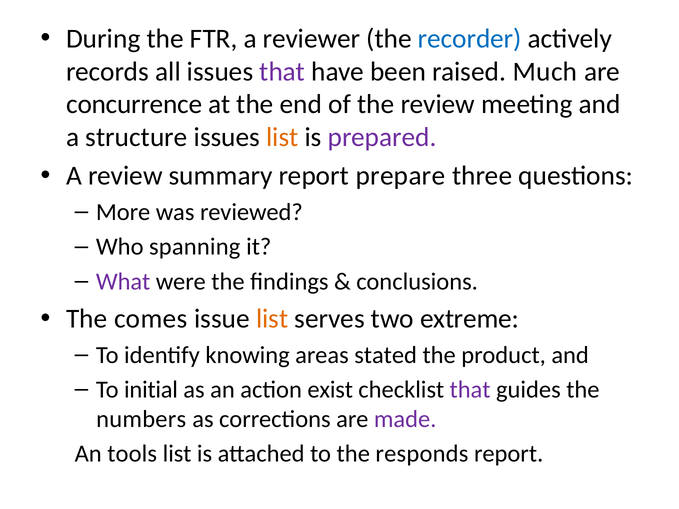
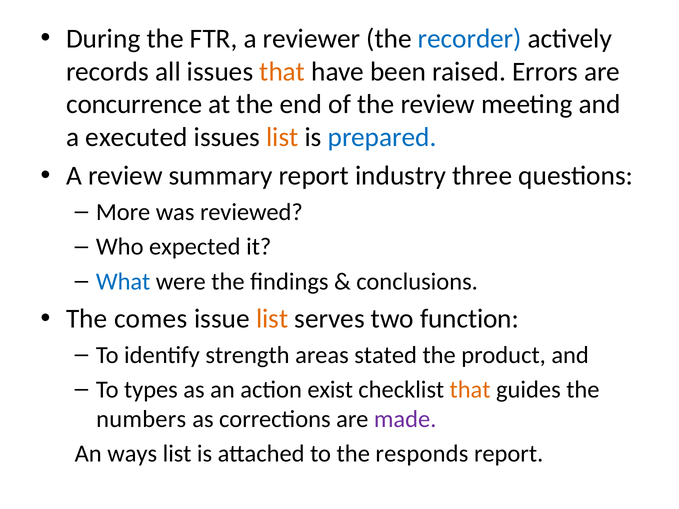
that at (282, 72) colour: purple -> orange
Much: Much -> Errors
structure: structure -> executed
prepared colour: purple -> blue
prepare: prepare -> industry
spanning: spanning -> expected
What colour: purple -> blue
extreme: extreme -> function
knowing: knowing -> strength
initial: initial -> types
that at (470, 390) colour: purple -> orange
tools: tools -> ways
